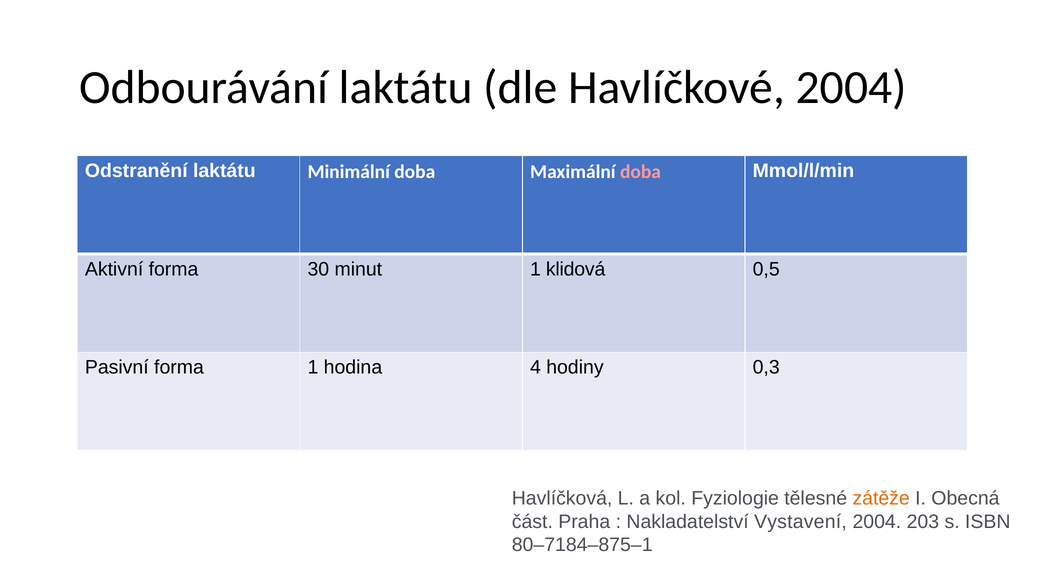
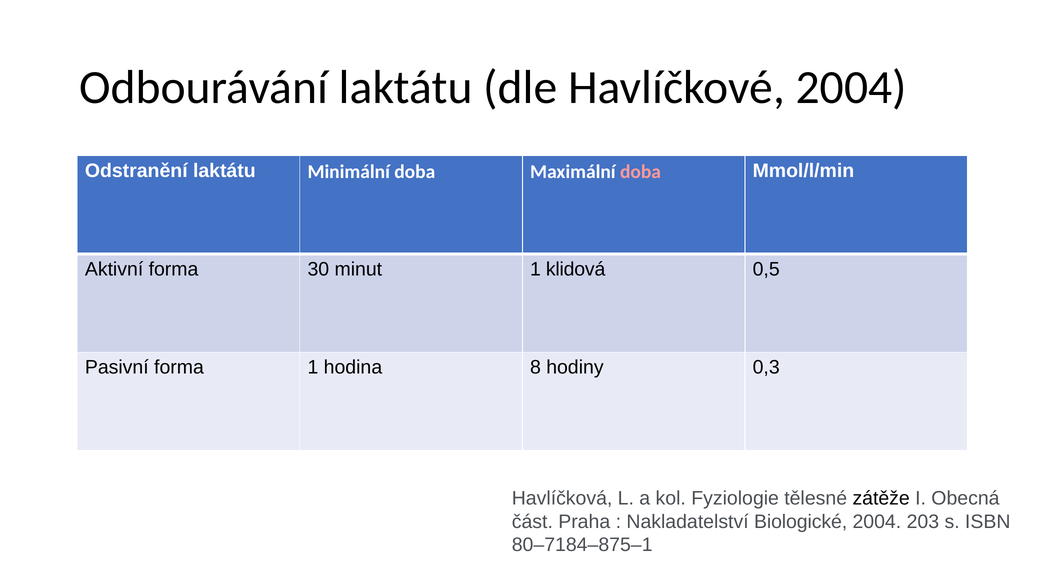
4: 4 -> 8
zátěže colour: orange -> black
Vystavení: Vystavení -> Biologické
